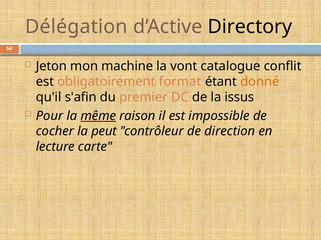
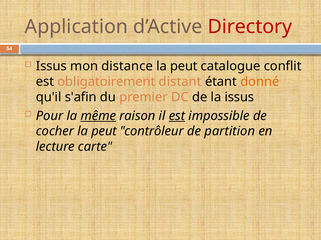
Délégation: Délégation -> Application
Directory colour: black -> red
Jeton at (51, 66): Jeton -> Issus
machine: machine -> distance
vont at (184, 66): vont -> peut
format: format -> distant
est at (177, 116) underline: none -> present
direction: direction -> partition
